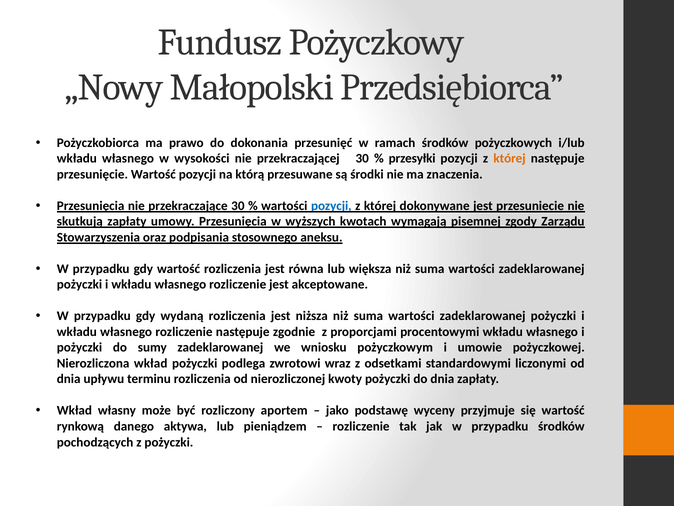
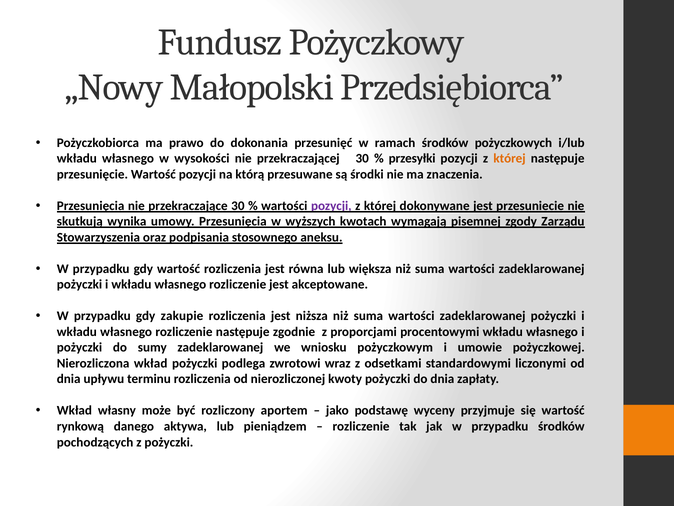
pozycji at (331, 206) colour: blue -> purple
skutkują zapłaty: zapłaty -> wynika
wydaną: wydaną -> zakupie
